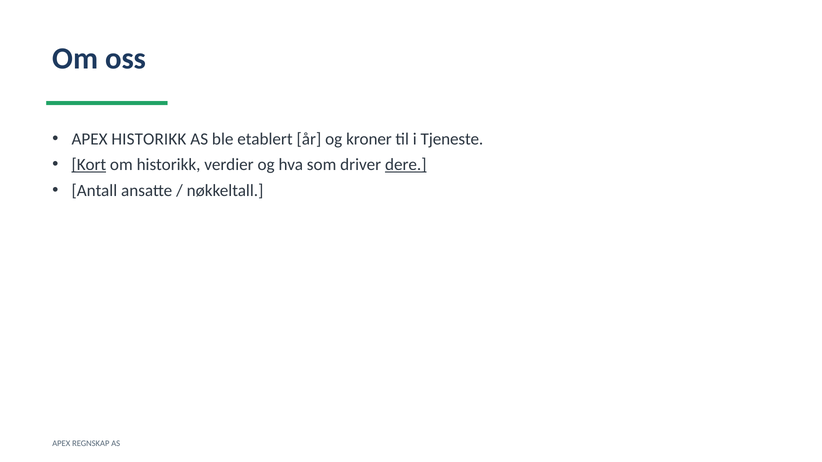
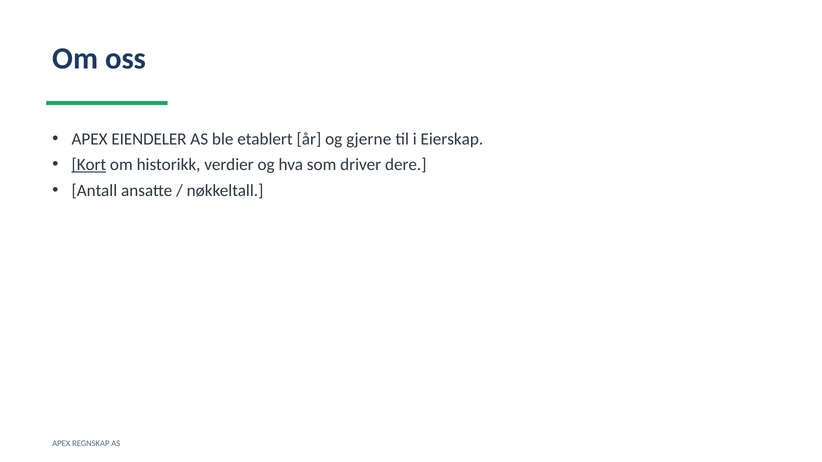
APEX HISTORIKK: HISTORIKK -> EIENDELER
kroner: kroner -> gjerne
Tjeneste: Tjeneste -> Eierskap
dere underline: present -> none
